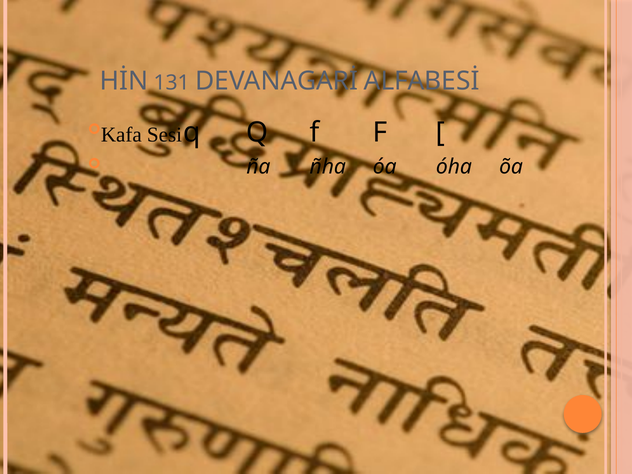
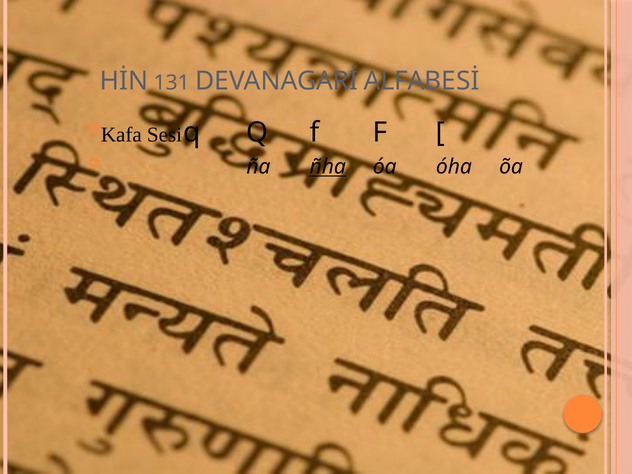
ñha underline: none -> present
